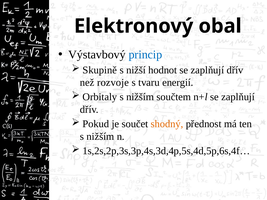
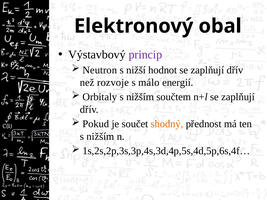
princip colour: blue -> purple
Skupině: Skupině -> Neutron
tvaru: tvaru -> málo
